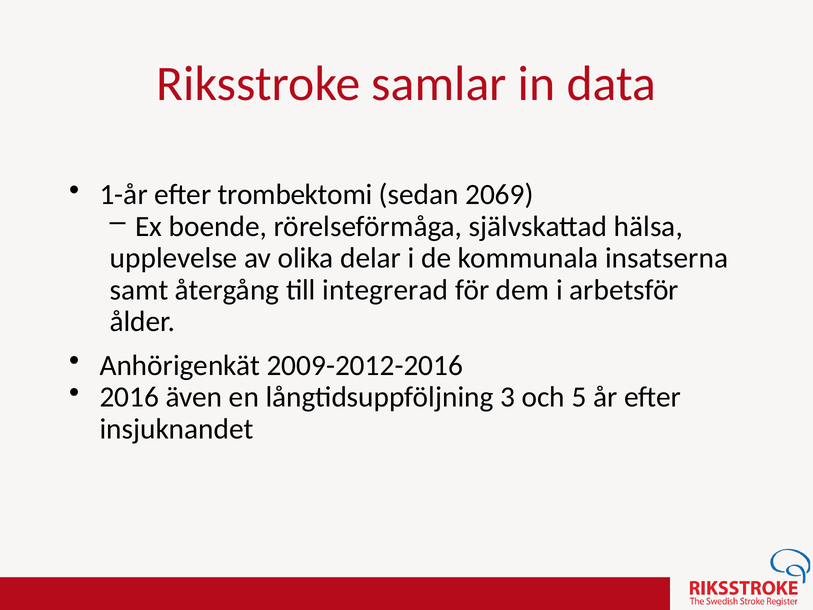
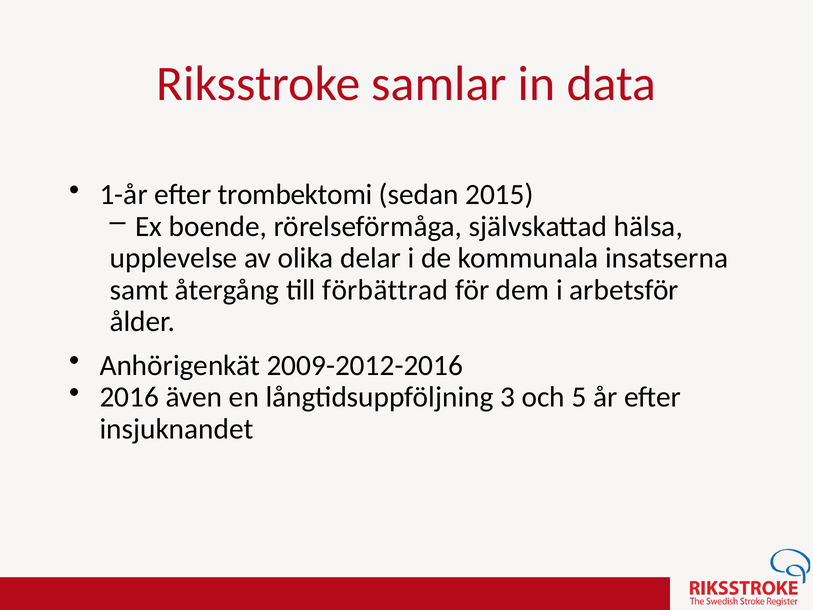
2069: 2069 -> 2015
integrerad: integrerad -> förbättrad
